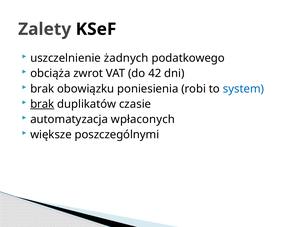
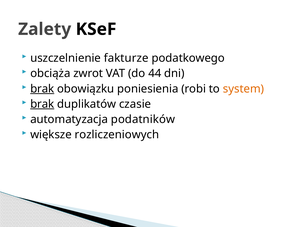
żadnych: żadnych -> fakturze
42: 42 -> 44
brak at (42, 89) underline: none -> present
system colour: blue -> orange
wpłaconych: wpłaconych -> podatników
poszczególnymi: poszczególnymi -> rozliczeniowych
